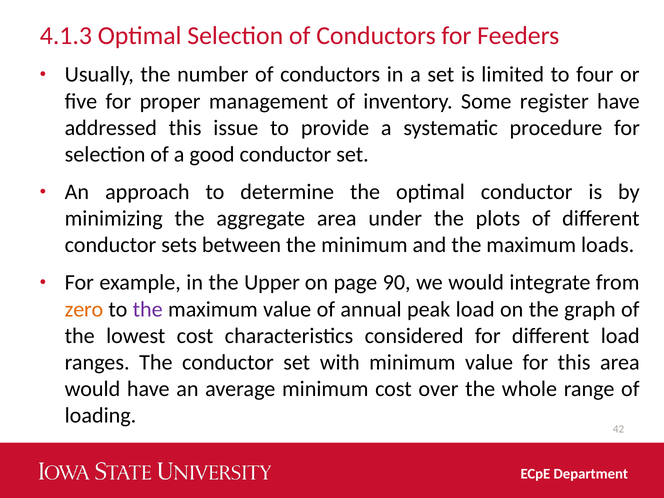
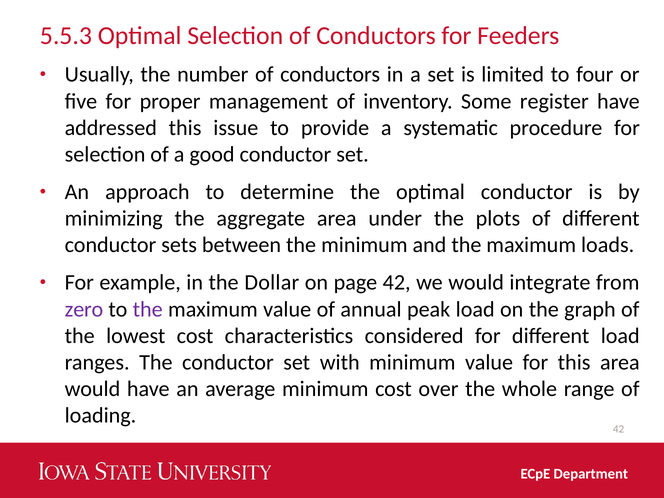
4.1.3: 4.1.3 -> 5.5.3
Upper: Upper -> Dollar
page 90: 90 -> 42
zero colour: orange -> purple
